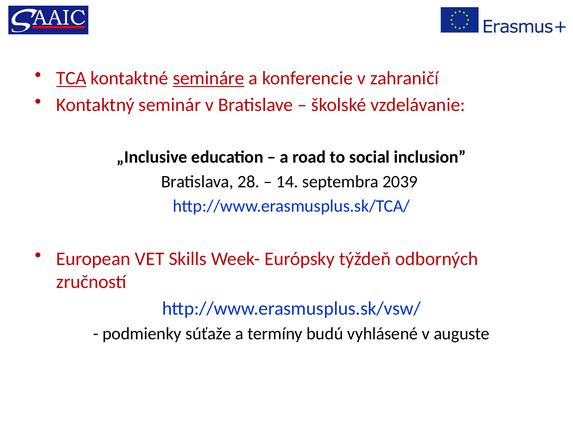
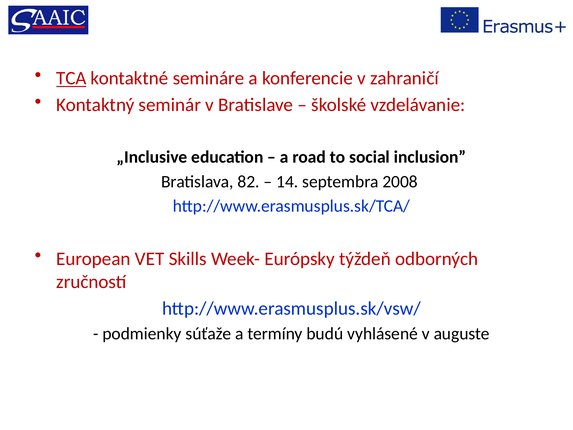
semináre underline: present -> none
28: 28 -> 82
2039: 2039 -> 2008
